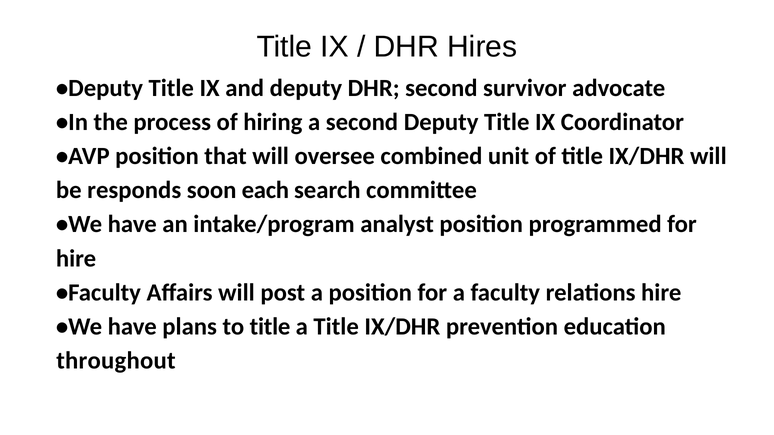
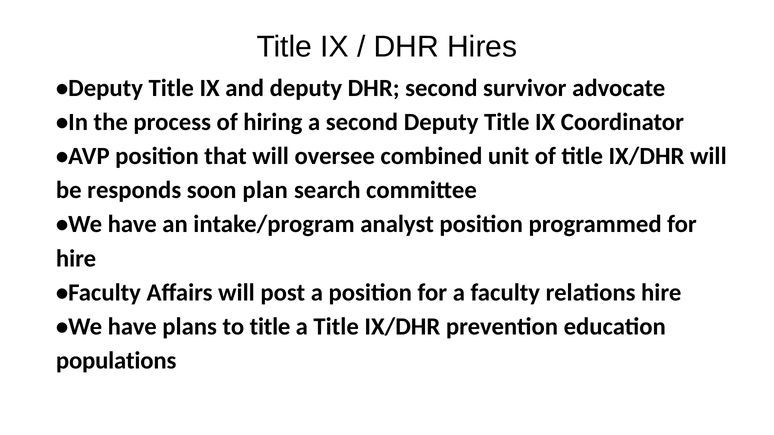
each: each -> plan
throughout: throughout -> populations
